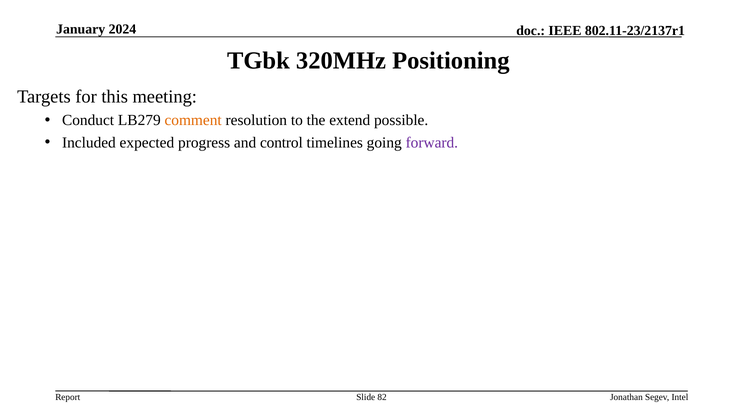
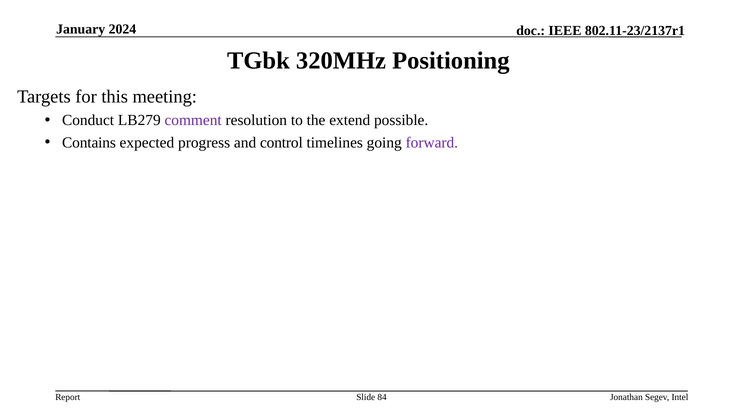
comment colour: orange -> purple
Included: Included -> Contains
82: 82 -> 84
